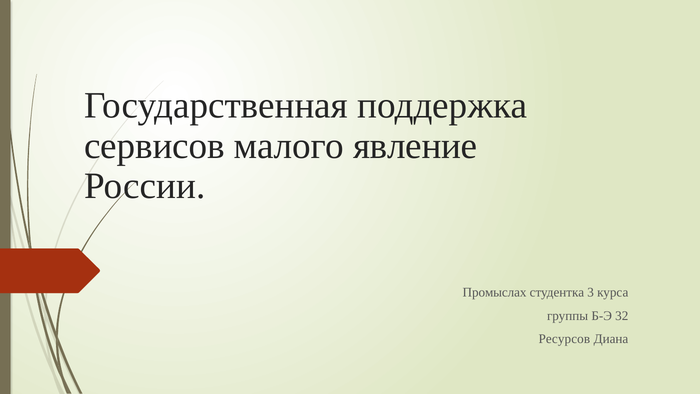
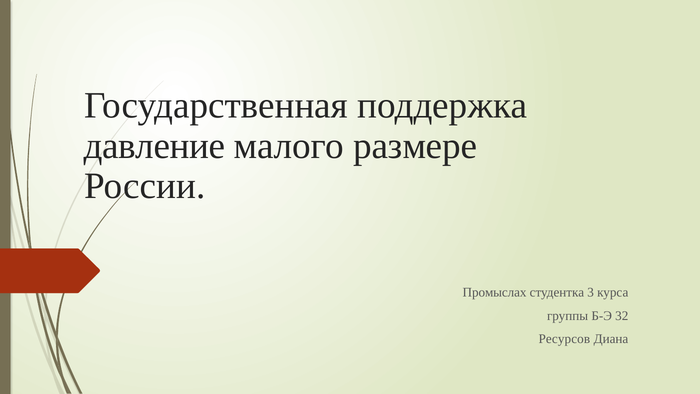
сервисов: сервисов -> давление
явление: явление -> размере
